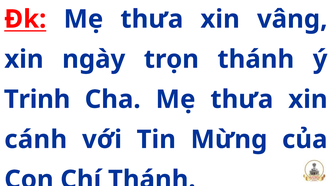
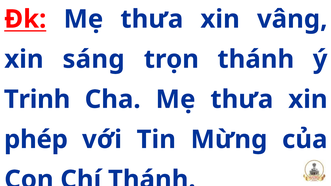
ngày: ngày -> sáng
cánh: cánh -> phép
